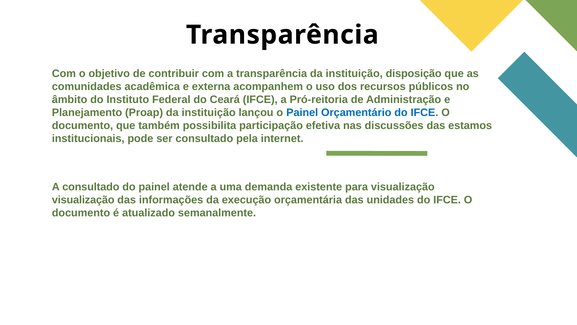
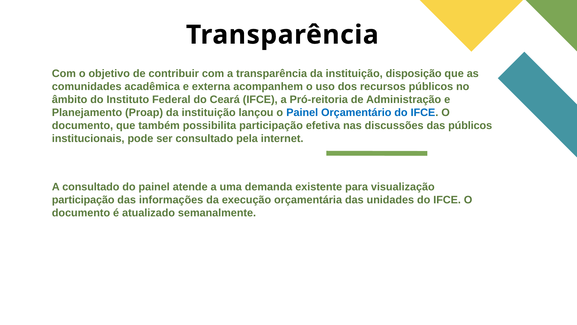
das estamos: estamos -> públicos
visualização at (83, 200): visualização -> participação
